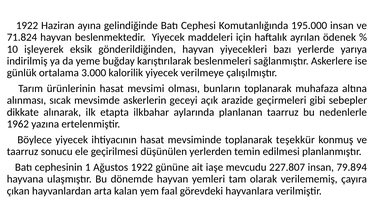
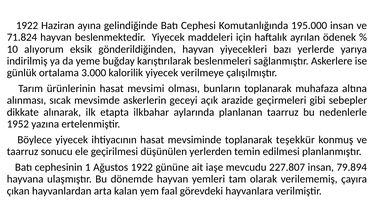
işleyerek: işleyerek -> alıyorum
1962: 1962 -> 1952
